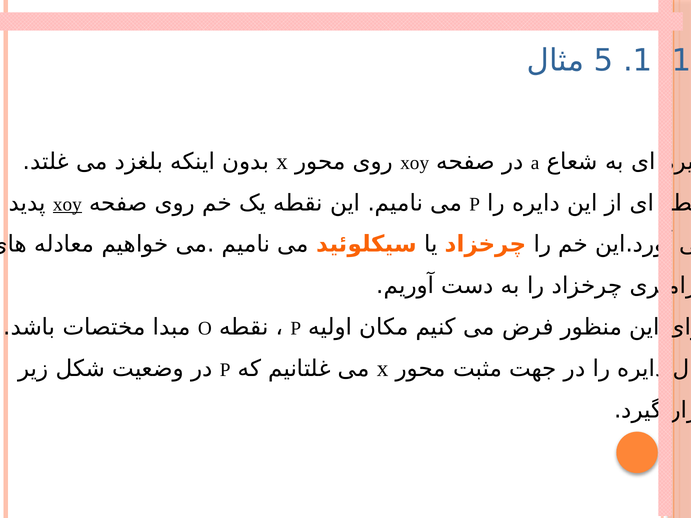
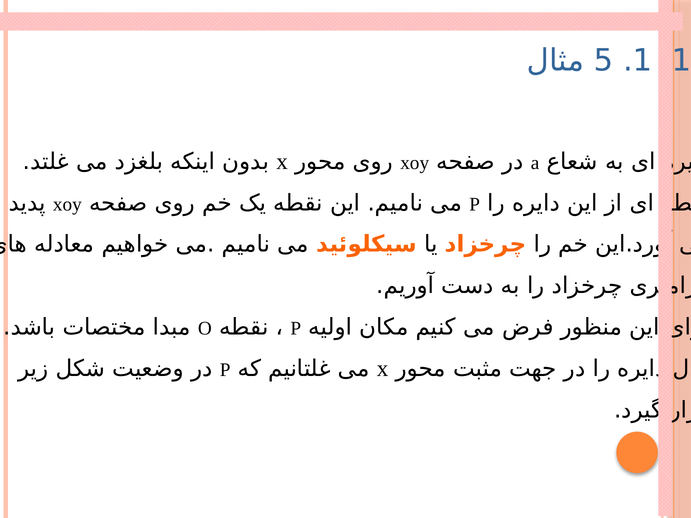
xoy at (67, 204) underline: present -> none
